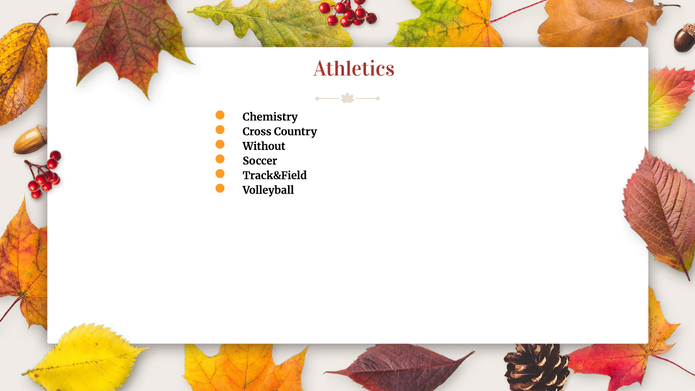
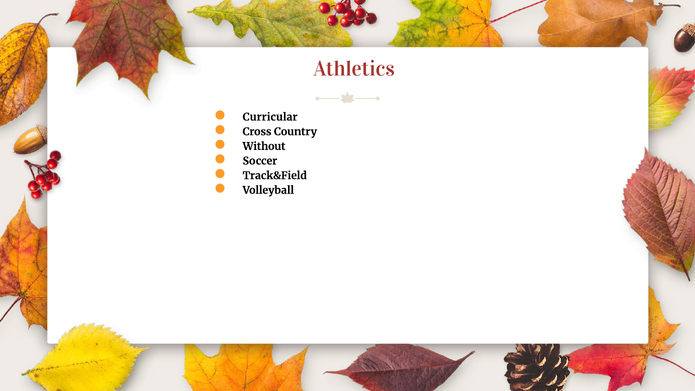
Chemistry: Chemistry -> Curricular
